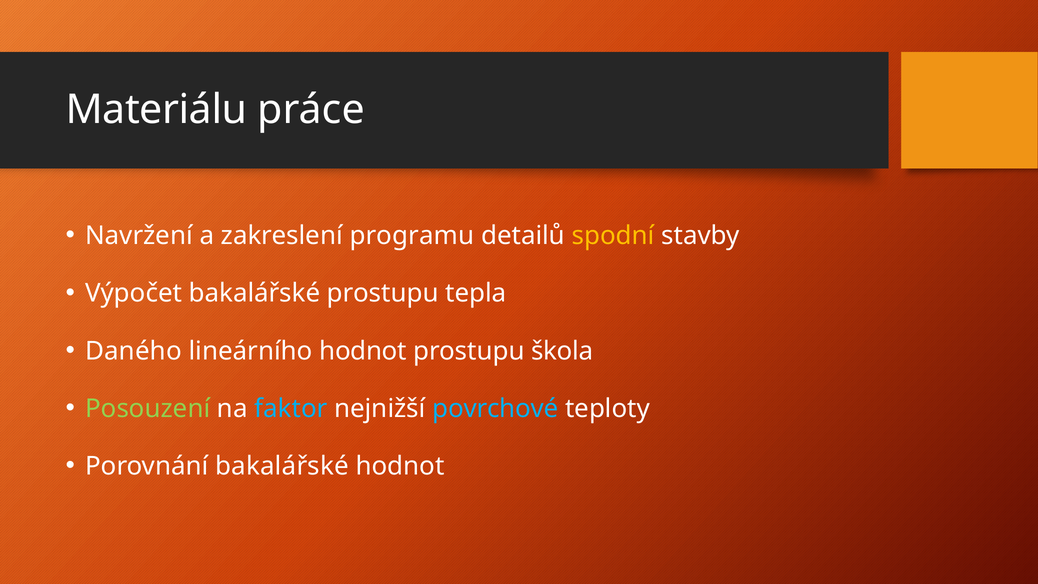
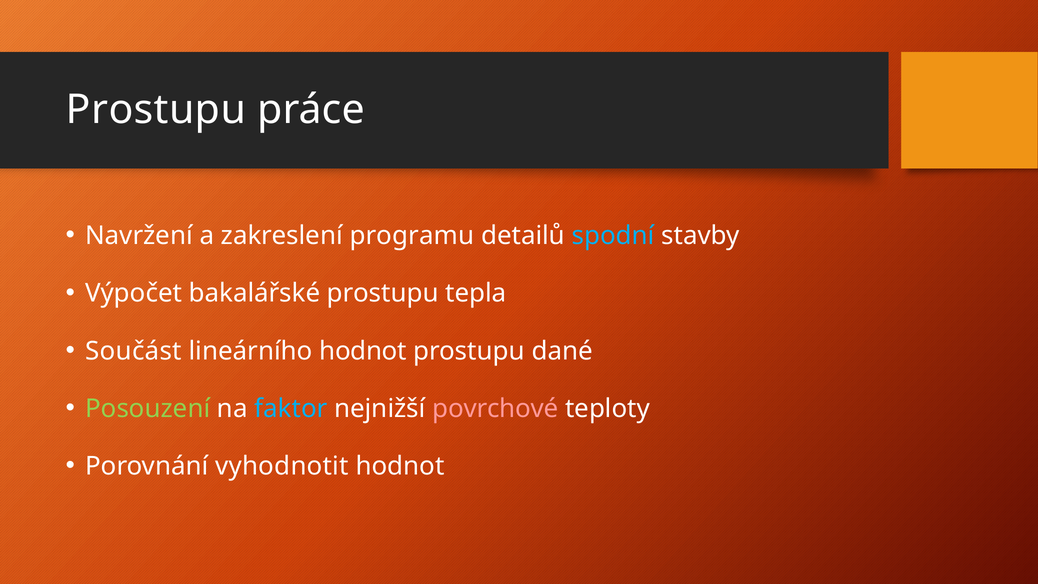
Materiálu at (156, 110): Materiálu -> Prostupu
spodní colour: yellow -> light blue
Daného: Daného -> Součást
škola: škola -> dané
povrchové colour: light blue -> pink
Porovnání bakalářské: bakalářské -> vyhodnotit
